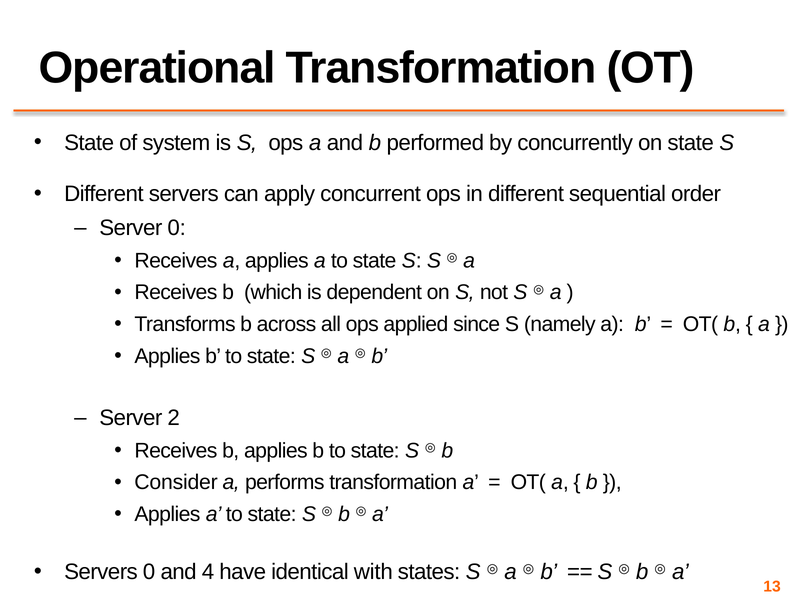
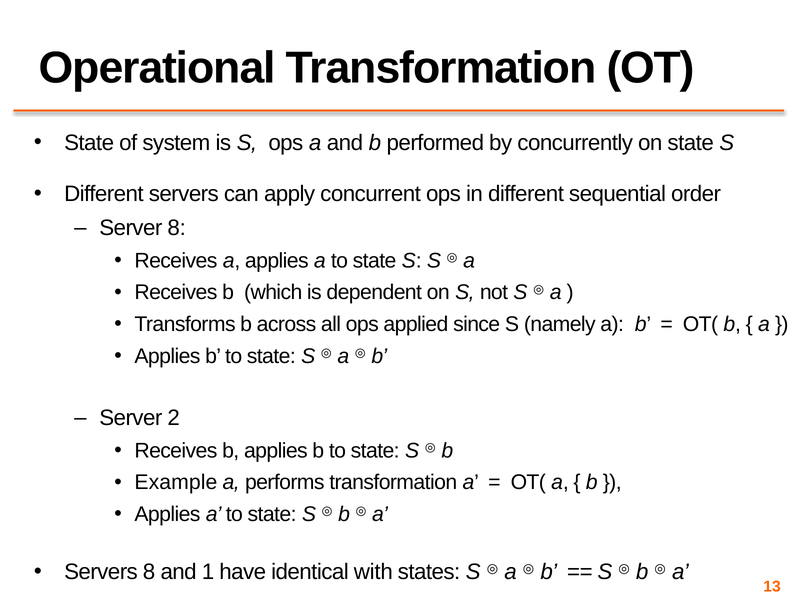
Server 0: 0 -> 8
Consider: Consider -> Example
Servers 0: 0 -> 8
4: 4 -> 1
